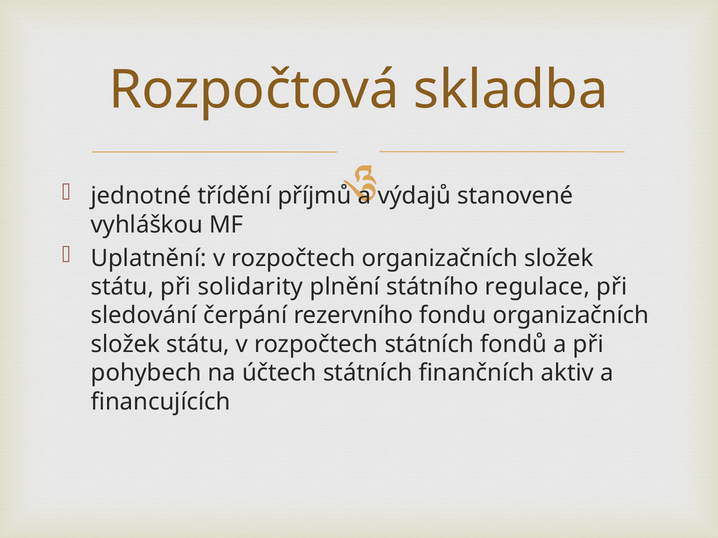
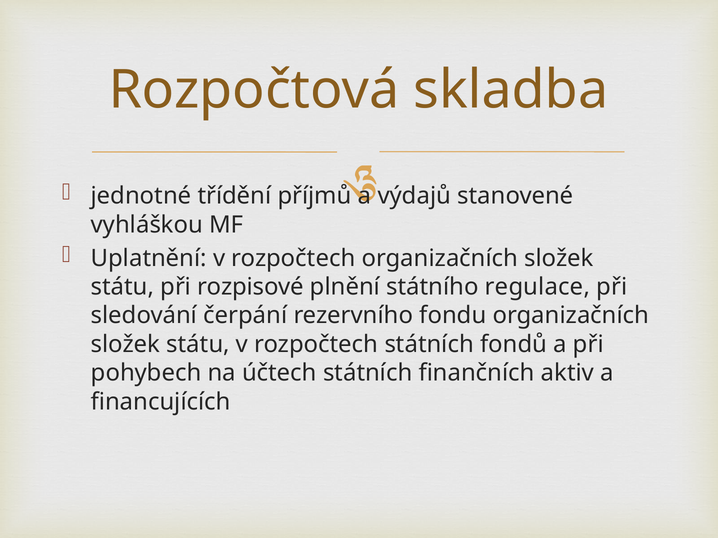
solidarity: solidarity -> rozpisové
